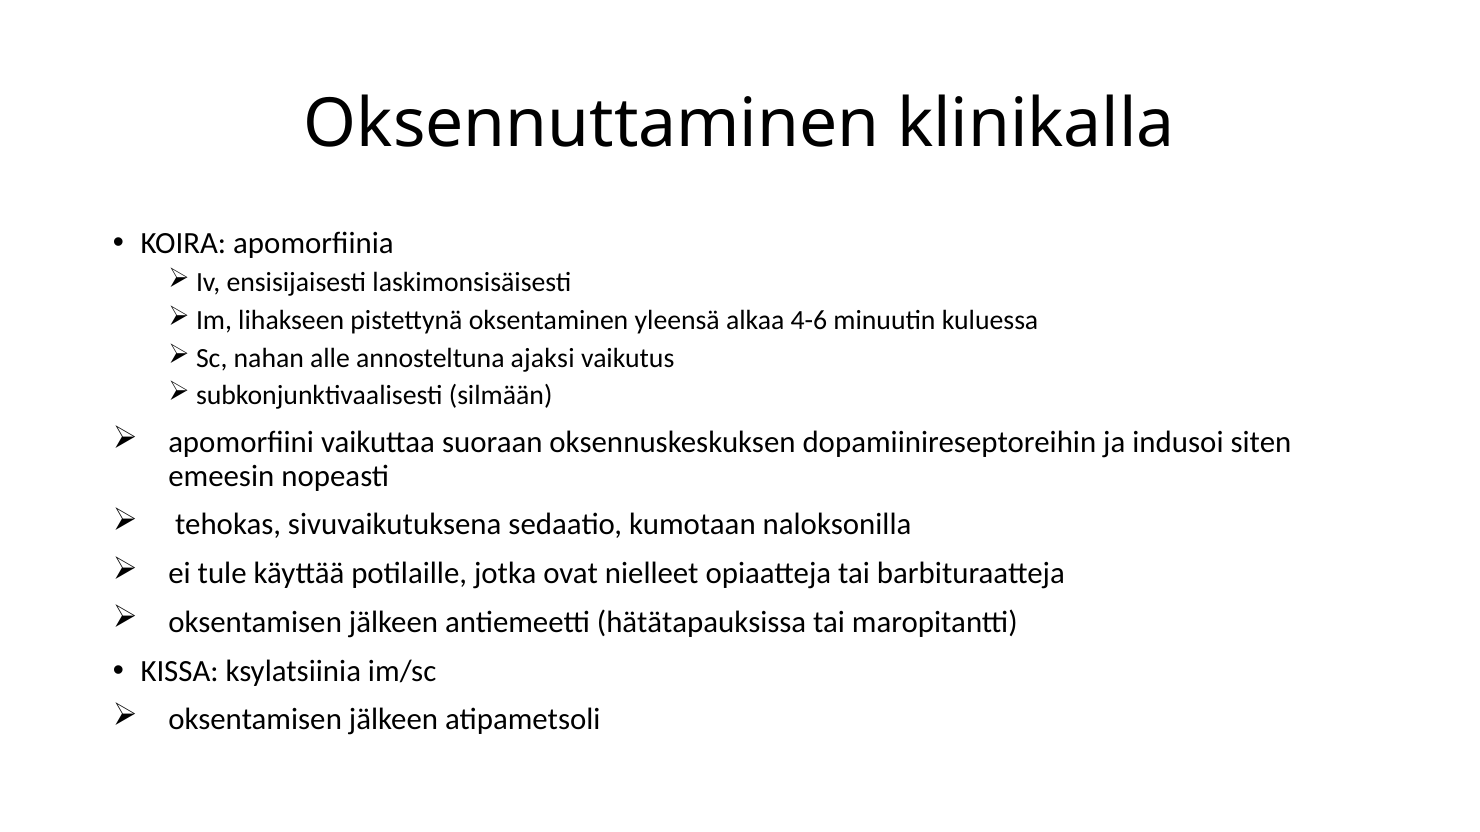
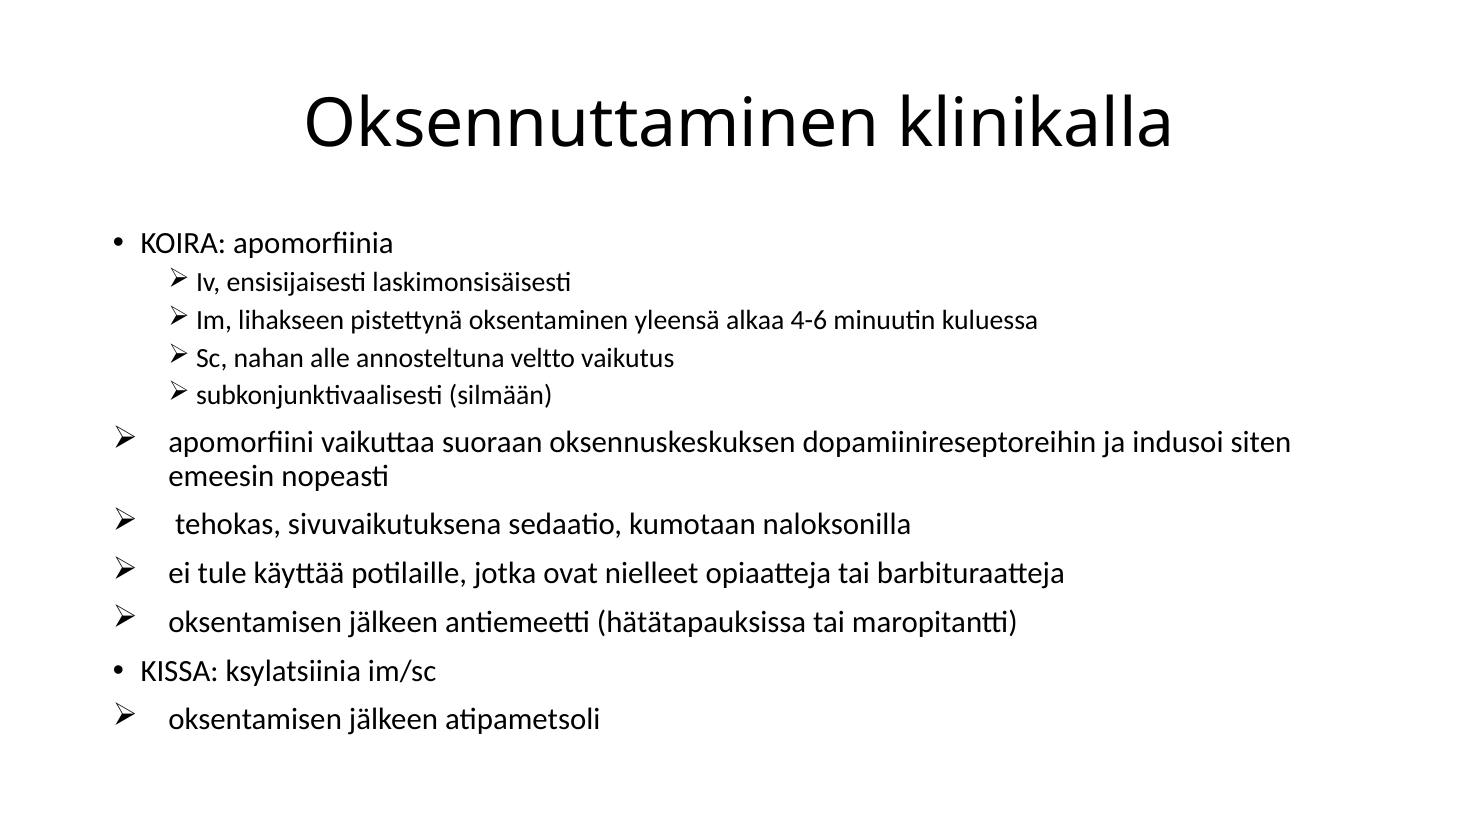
ajaksi: ajaksi -> veltto
